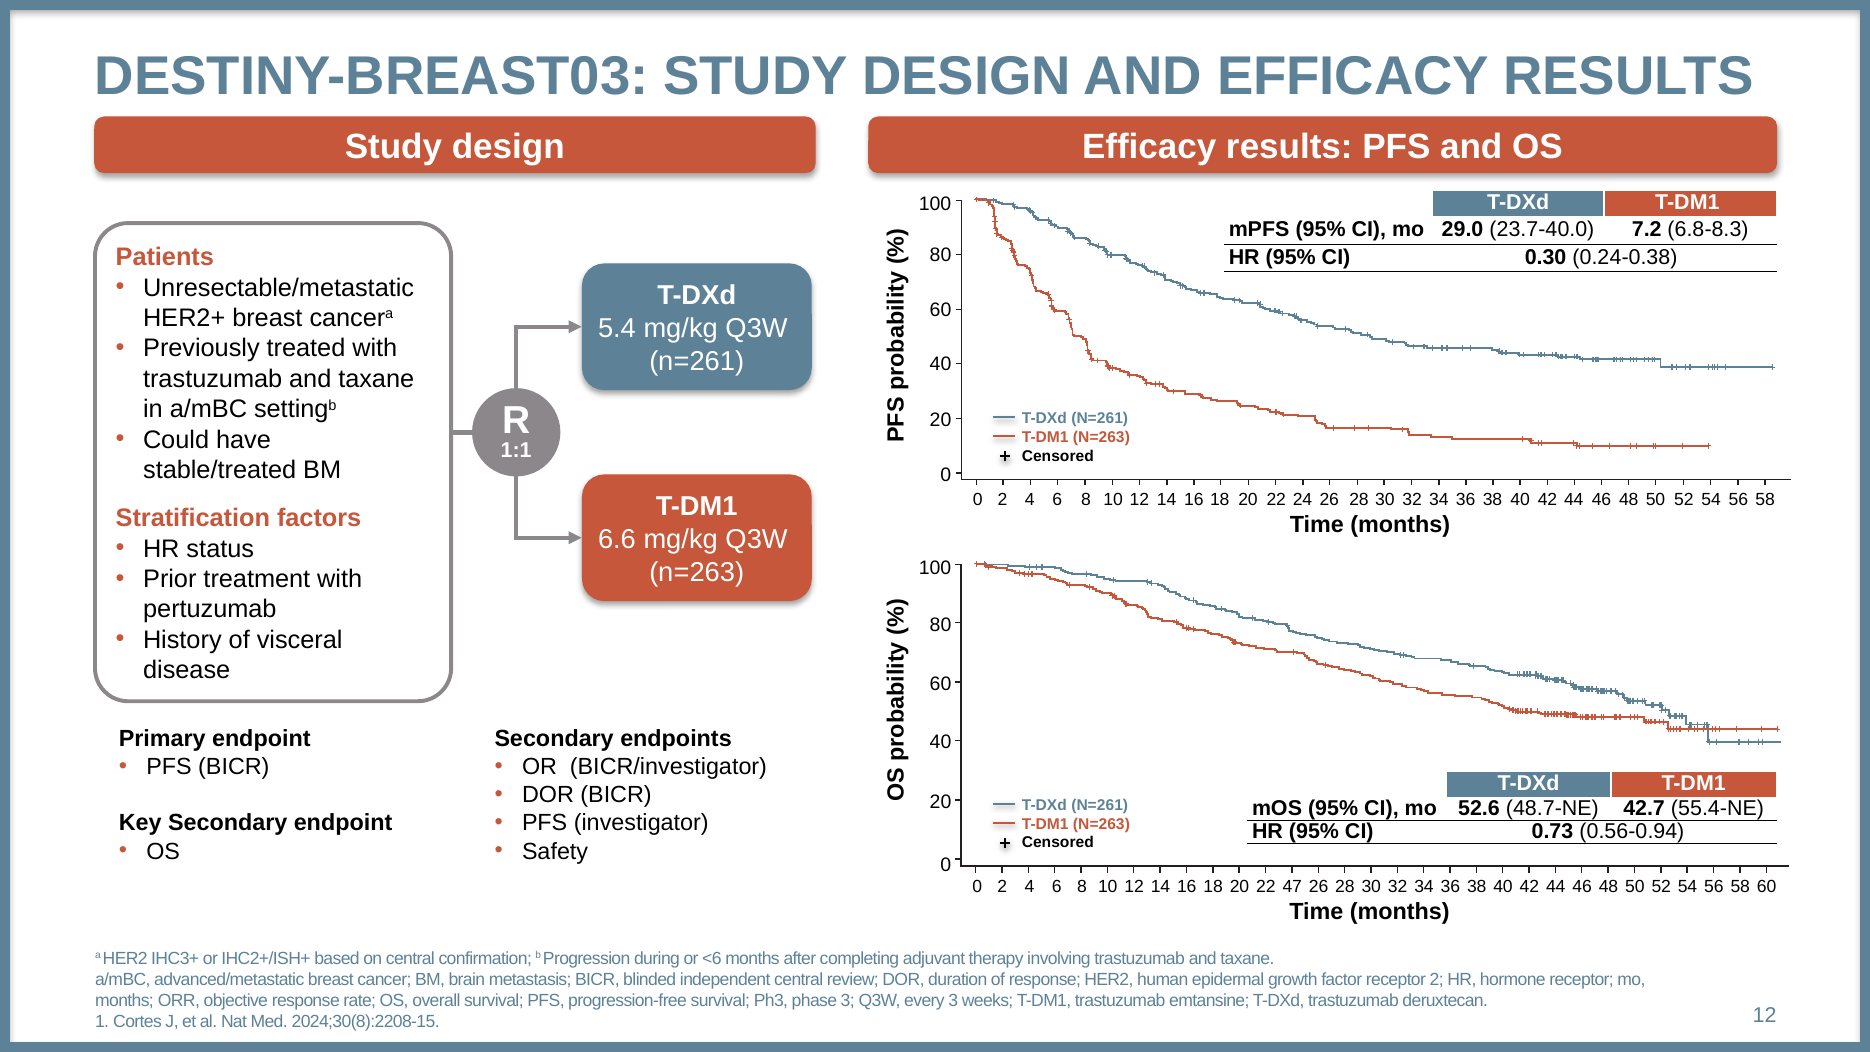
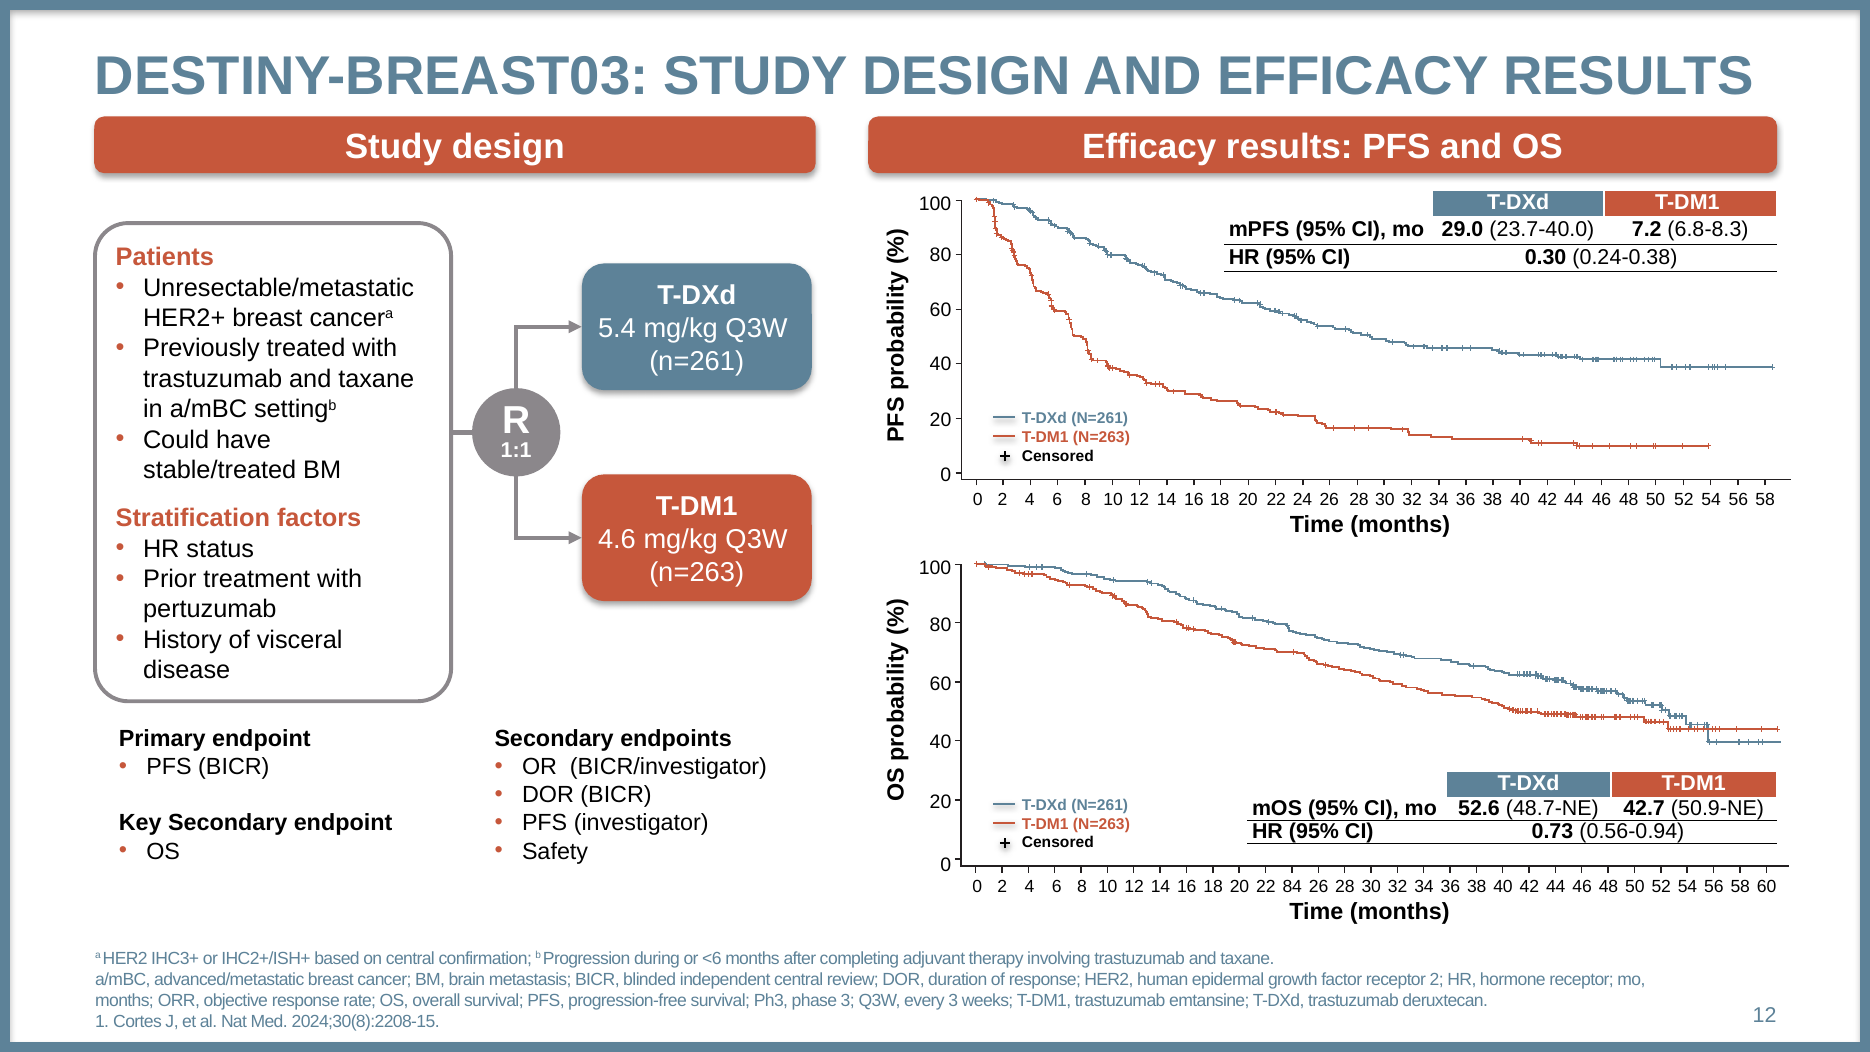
6.6: 6.6 -> 4.6
55.4-NE: 55.4-NE -> 50.9-NE
47: 47 -> 84
